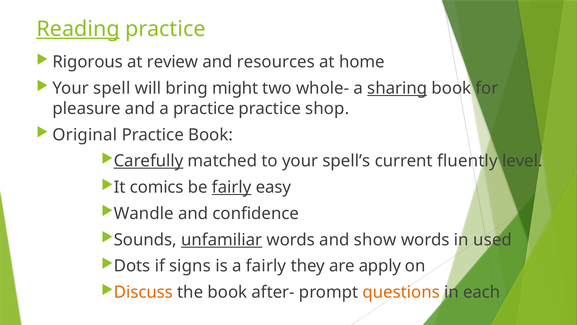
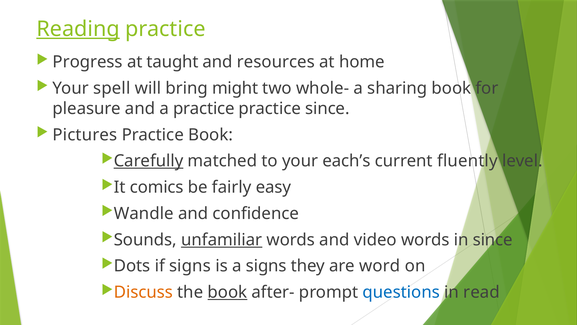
Rigorous: Rigorous -> Progress
review: review -> taught
sharing underline: present -> none
practice shop: shop -> since
Original: Original -> Pictures
spell’s: spell’s -> each’s
fairly at (232, 187) underline: present -> none
show: show -> video
in used: used -> since
a fairly: fairly -> signs
apply: apply -> word
book at (227, 292) underline: none -> present
questions colour: orange -> blue
each: each -> read
